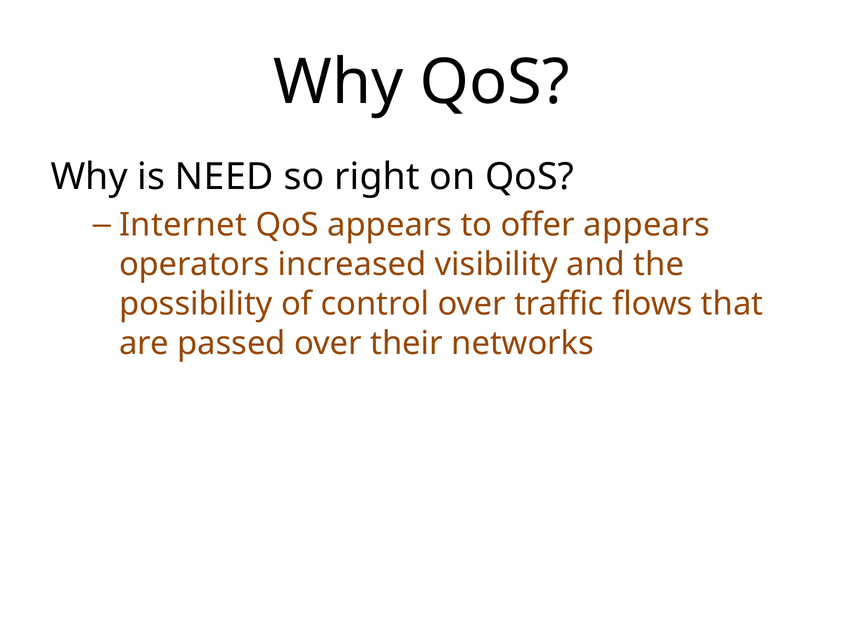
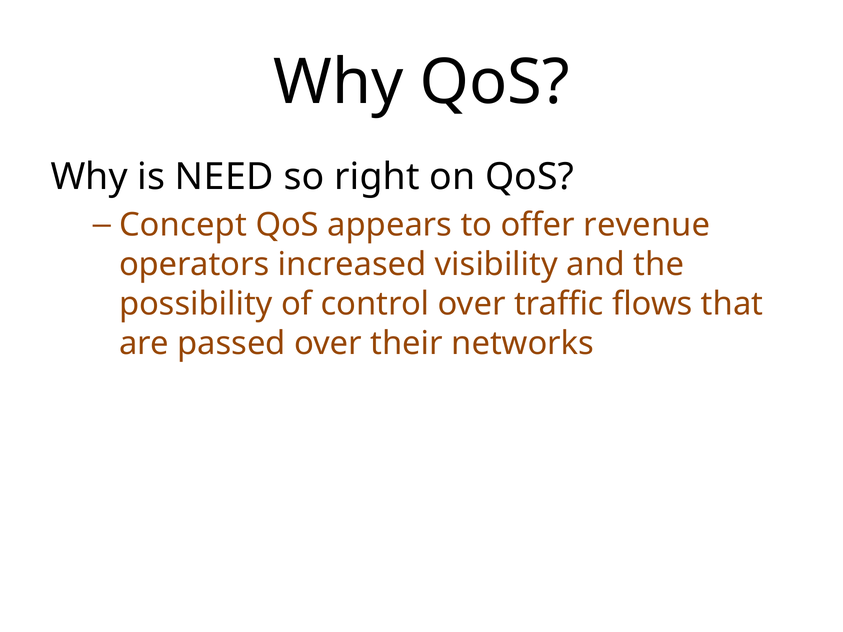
Internet: Internet -> Concept
offer appears: appears -> revenue
